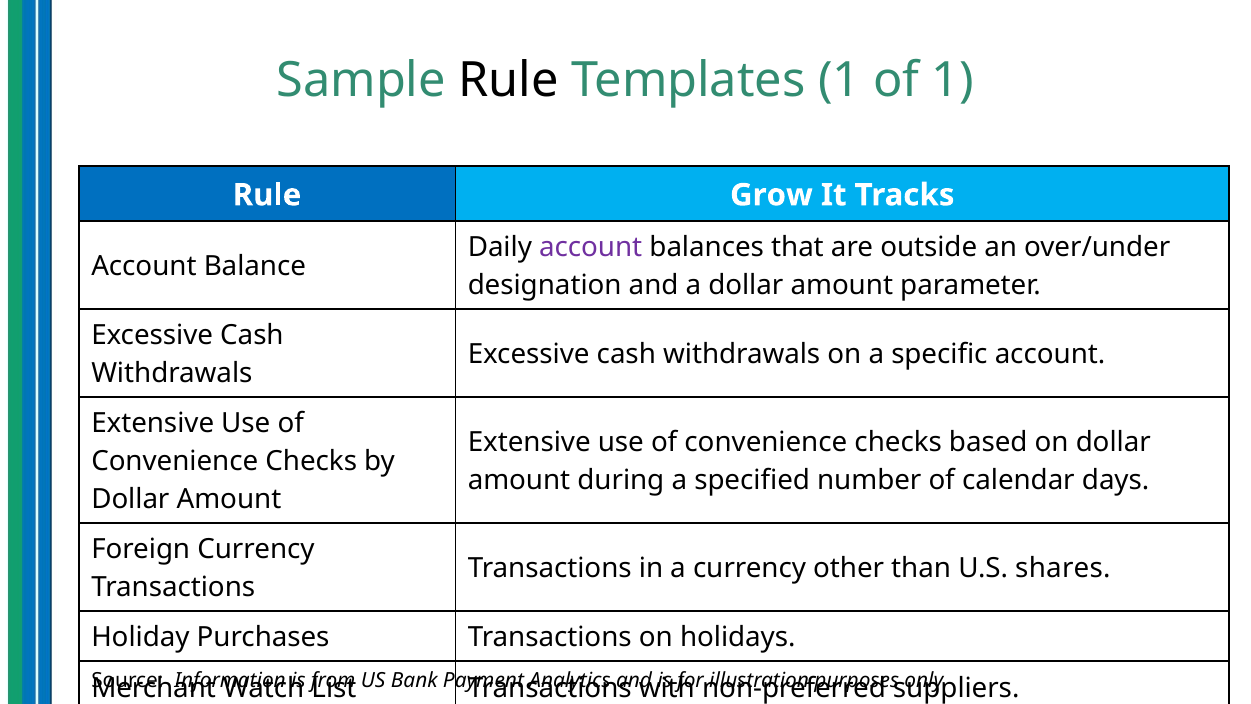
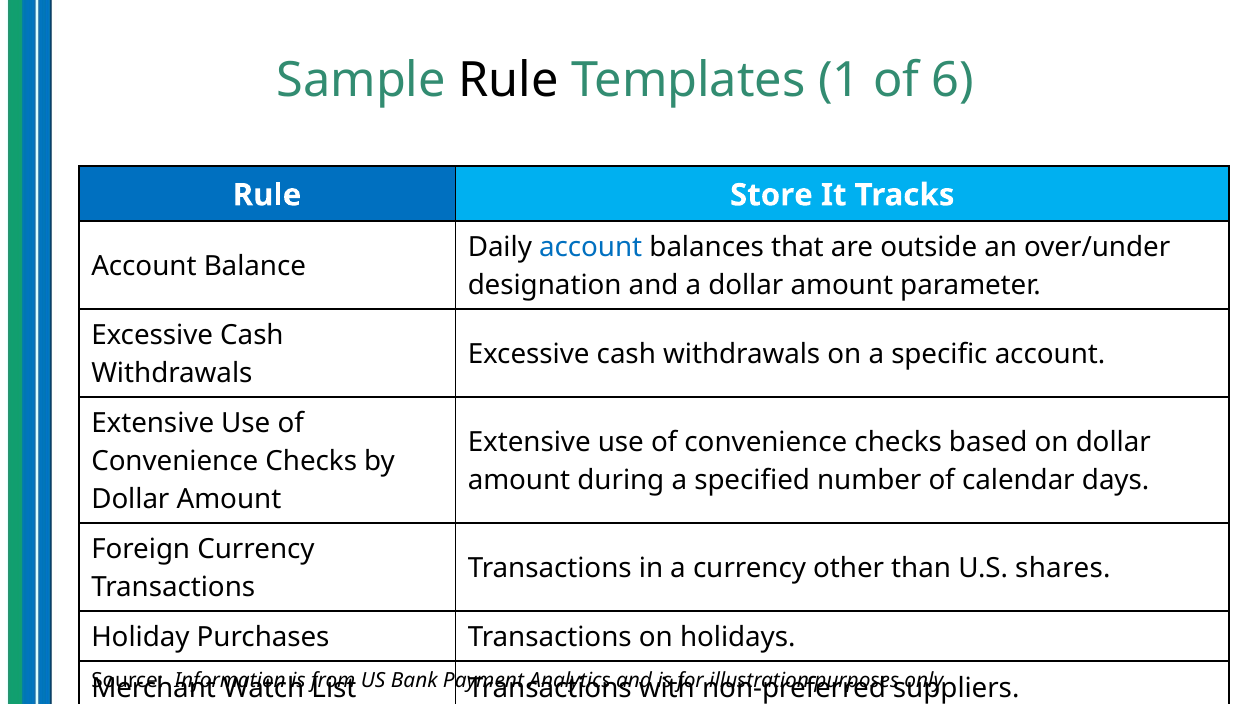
of 1: 1 -> 6
Grow: Grow -> Store
account at (591, 248) colour: purple -> blue
